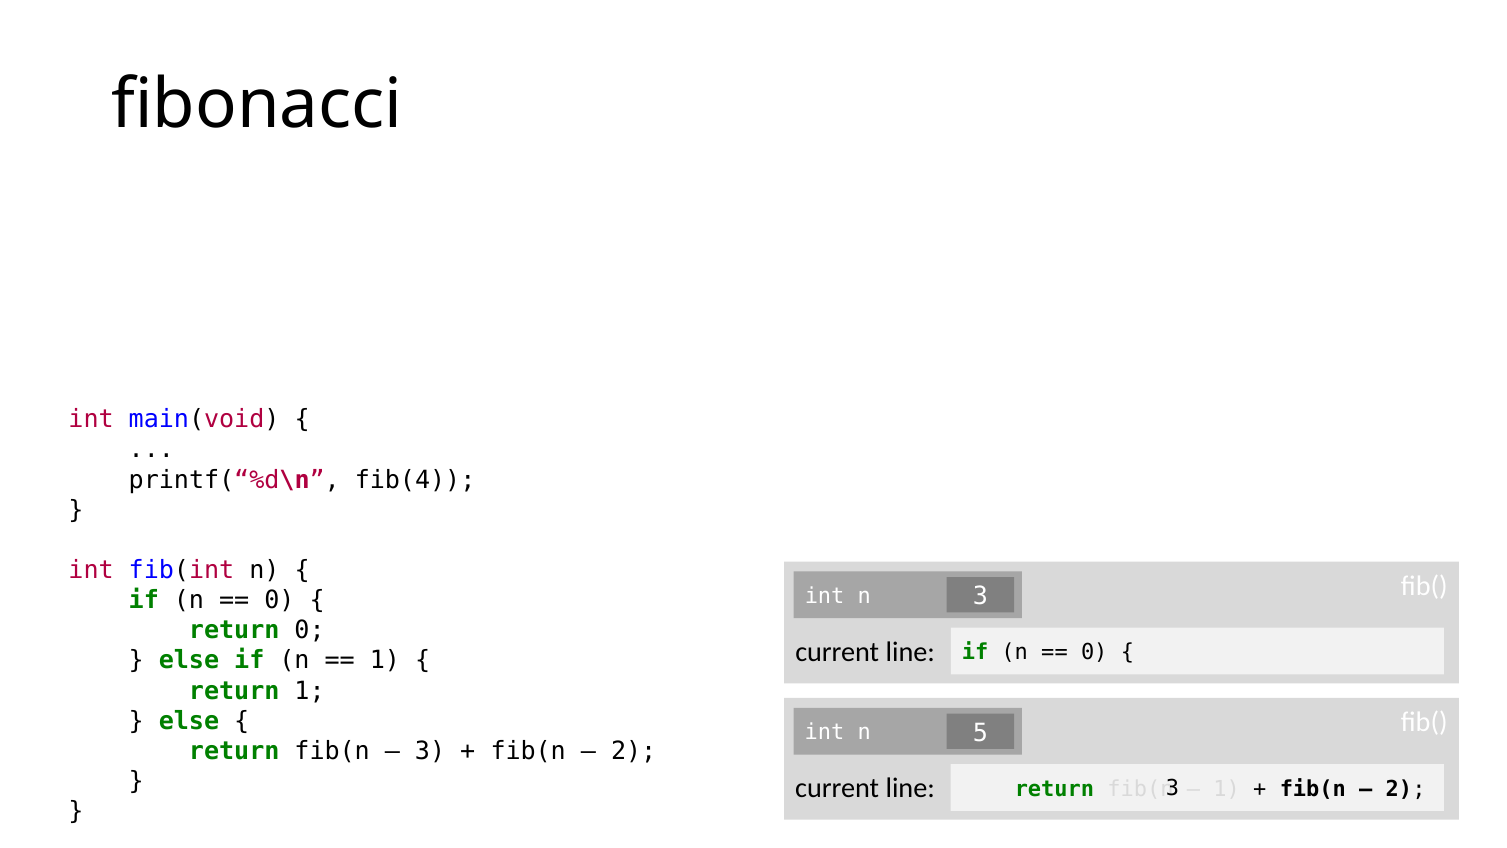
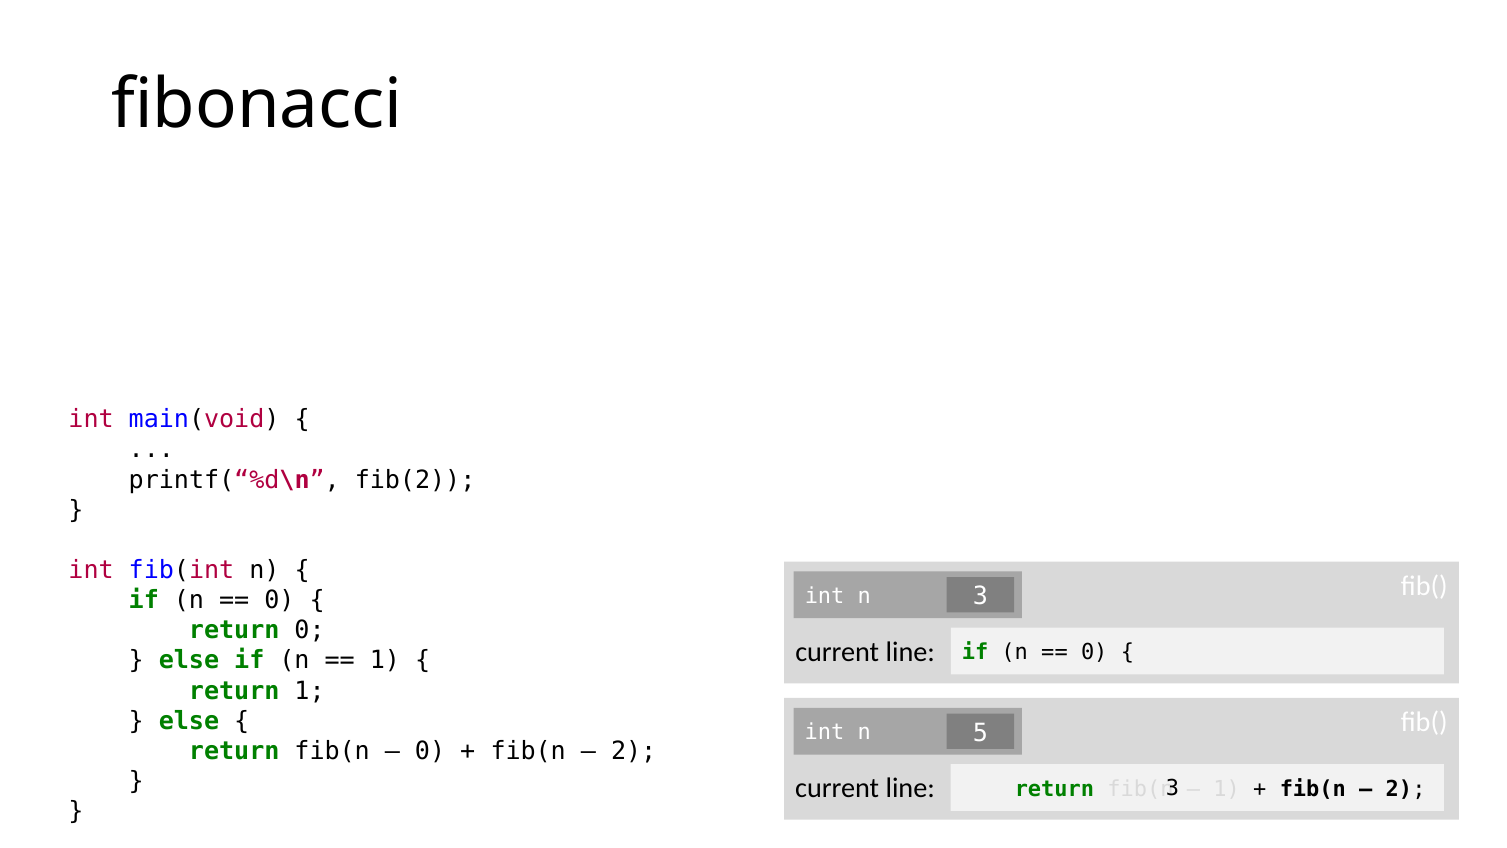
fib(4: fib(4 -> fib(2
3 at (430, 751): 3 -> 0
